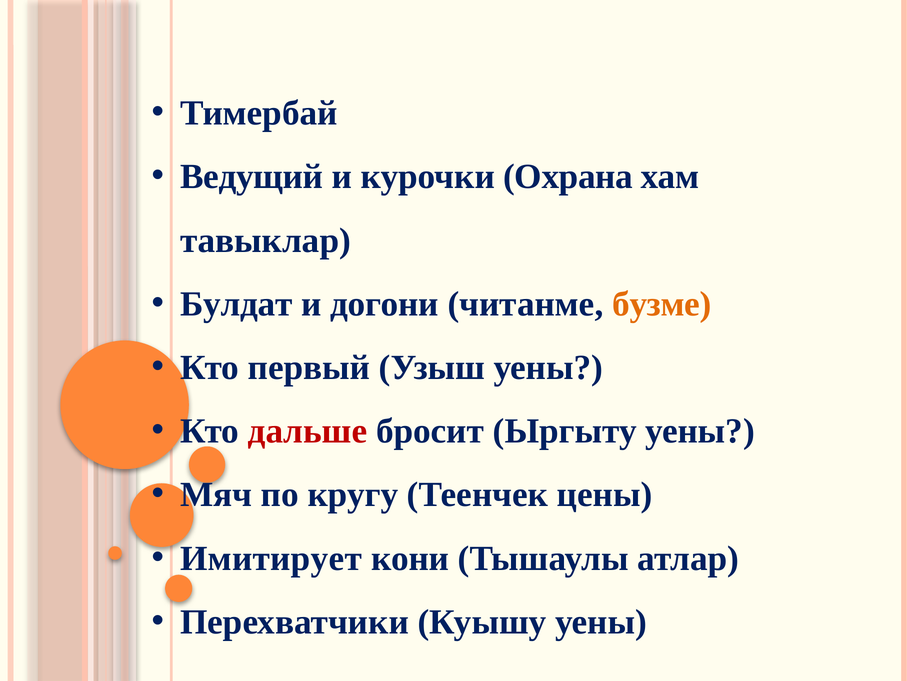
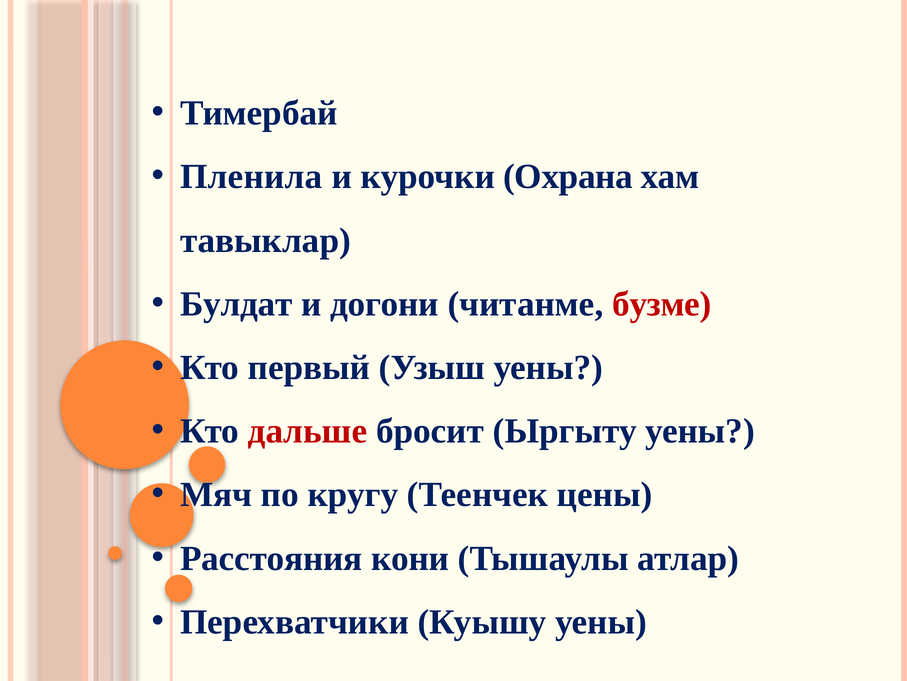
Ведущий: Ведущий -> Пленила
бузме colour: orange -> red
Имитирует: Имитирует -> Расстояния
